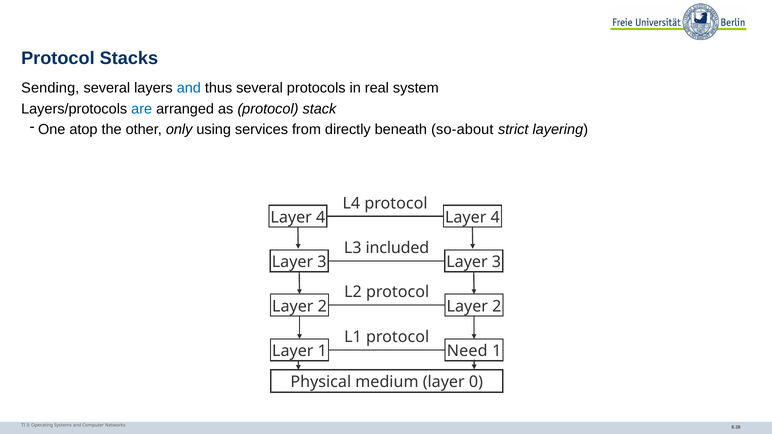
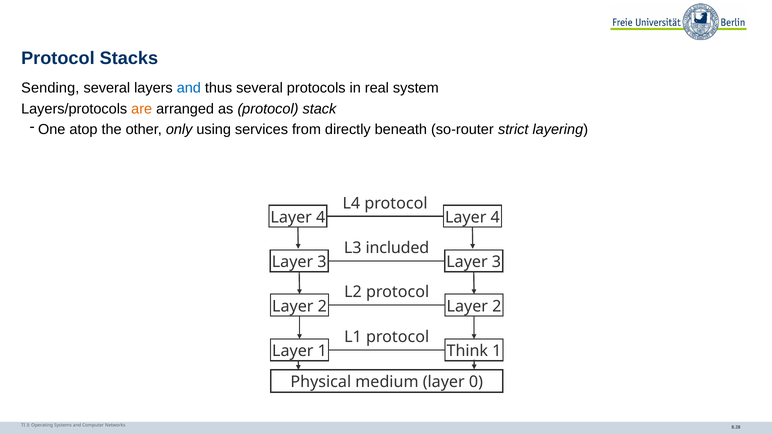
are colour: blue -> orange
so-about: so-about -> so-router
Need: Need -> Think
